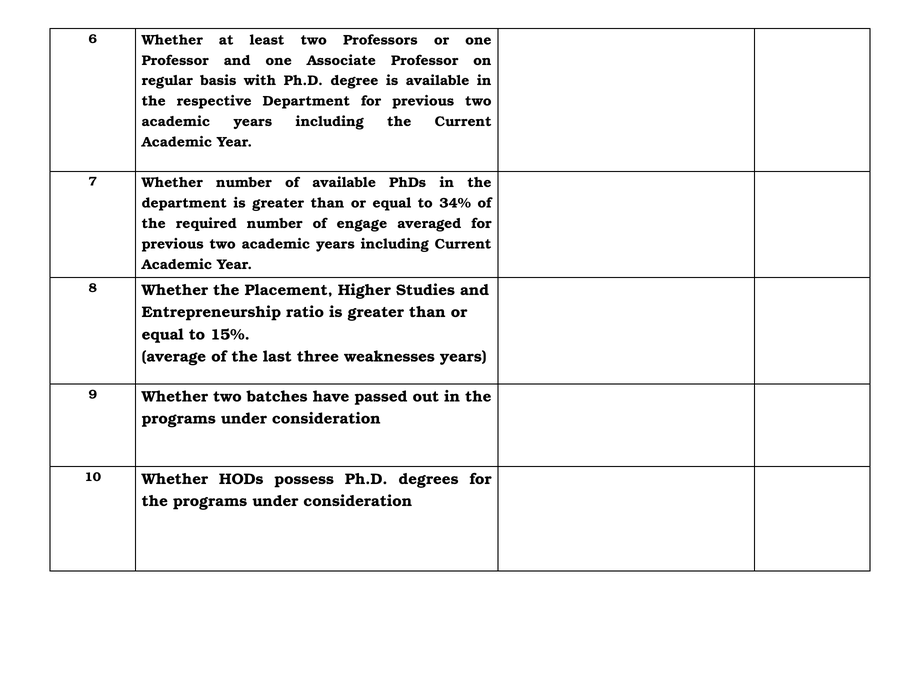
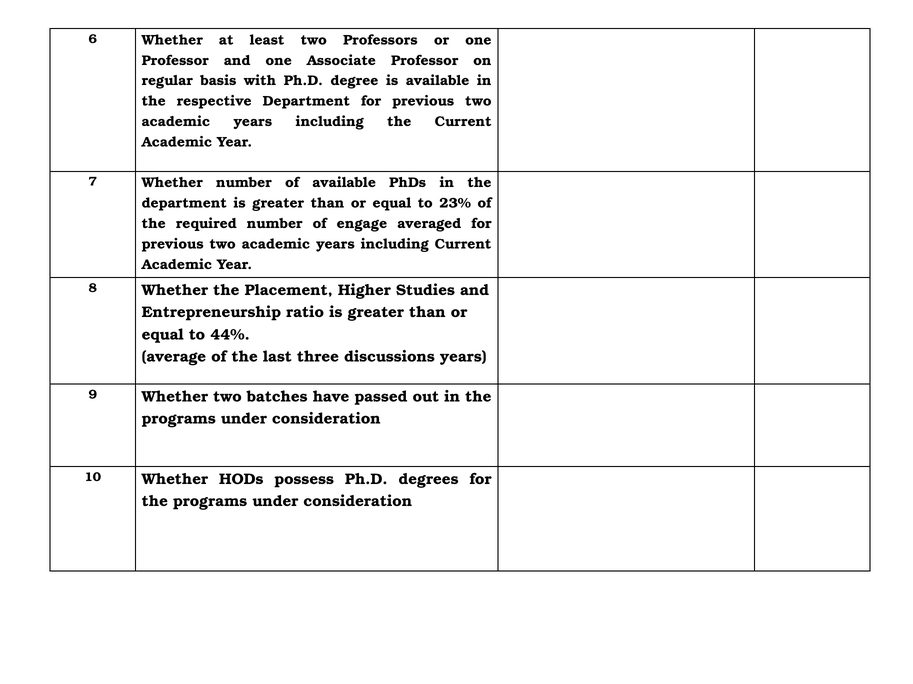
34%: 34% -> 23%
15%: 15% -> 44%
weaknesses: weaknesses -> discussions
